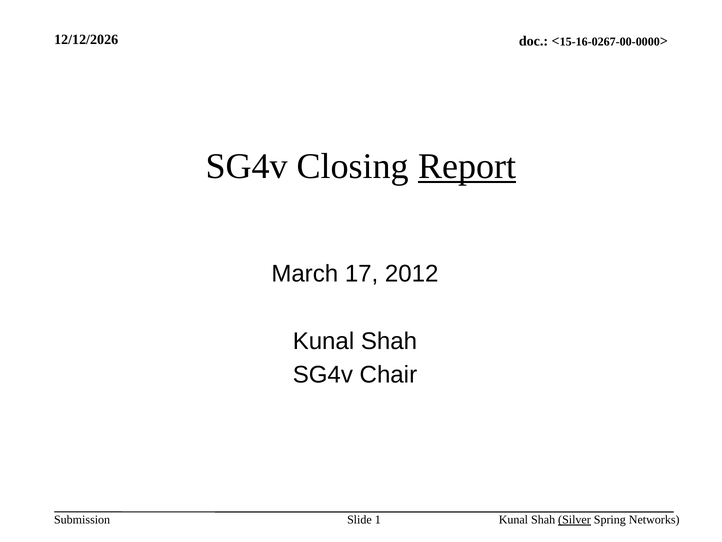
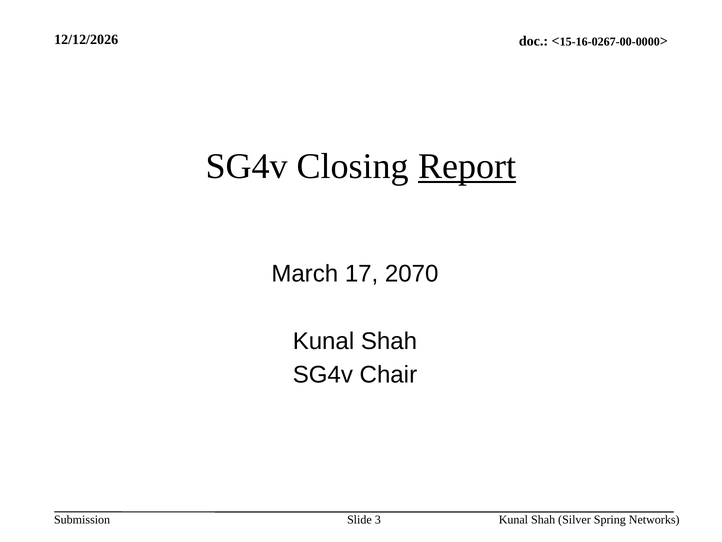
2012: 2012 -> 2070
1: 1 -> 3
Silver underline: present -> none
